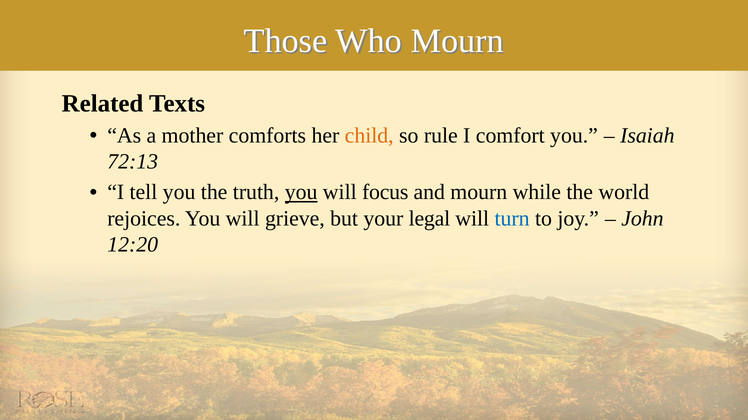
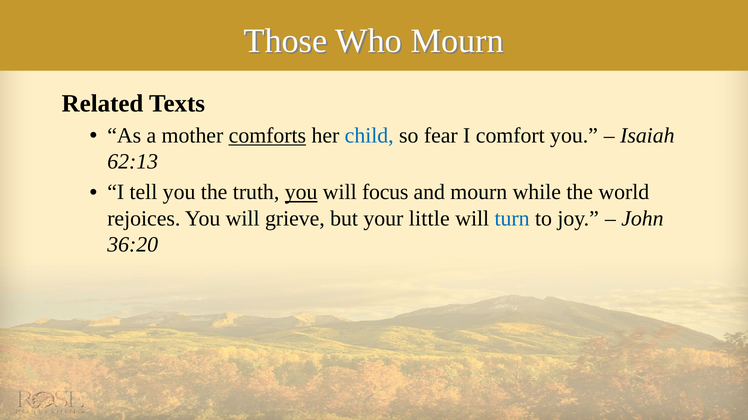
comforts underline: none -> present
child colour: orange -> blue
rule: rule -> fear
72:13: 72:13 -> 62:13
legal: legal -> little
12:20: 12:20 -> 36:20
